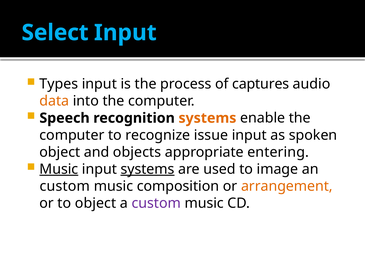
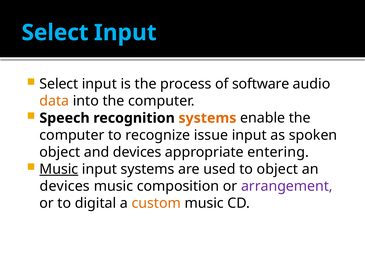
Types at (59, 84): Types -> Select
captures: captures -> software
and objects: objects -> devices
systems at (148, 169) underline: present -> none
to image: image -> object
custom at (65, 186): custom -> devices
arrangement colour: orange -> purple
to object: object -> digital
custom at (156, 203) colour: purple -> orange
